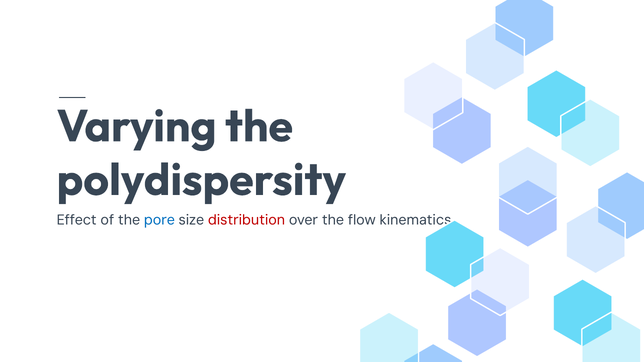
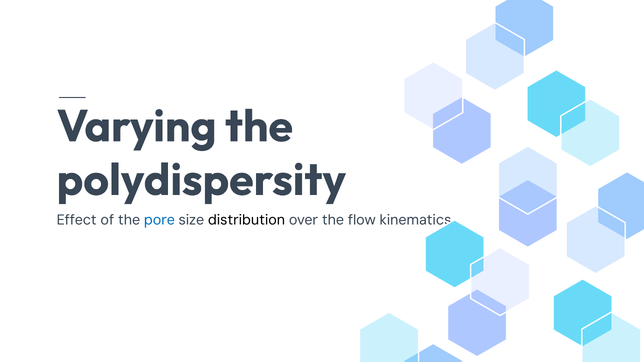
distribution colour: red -> black
